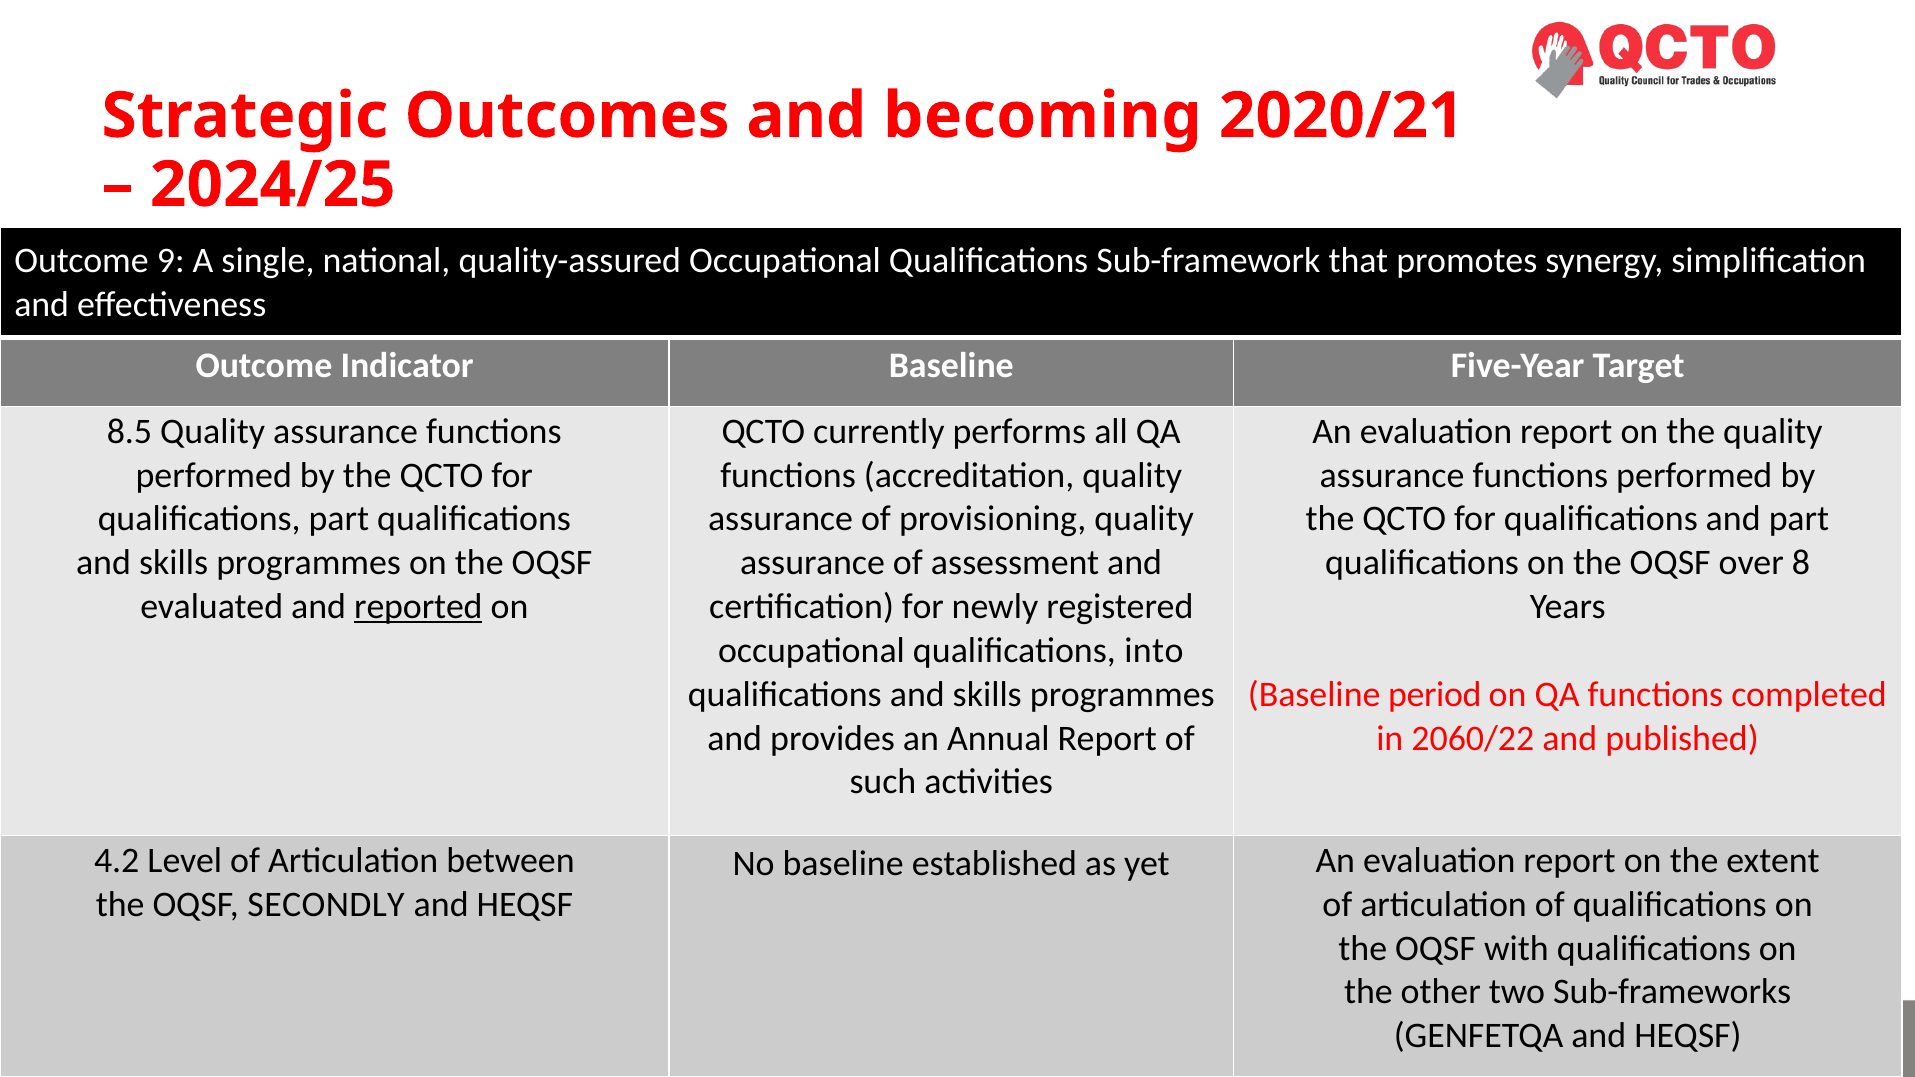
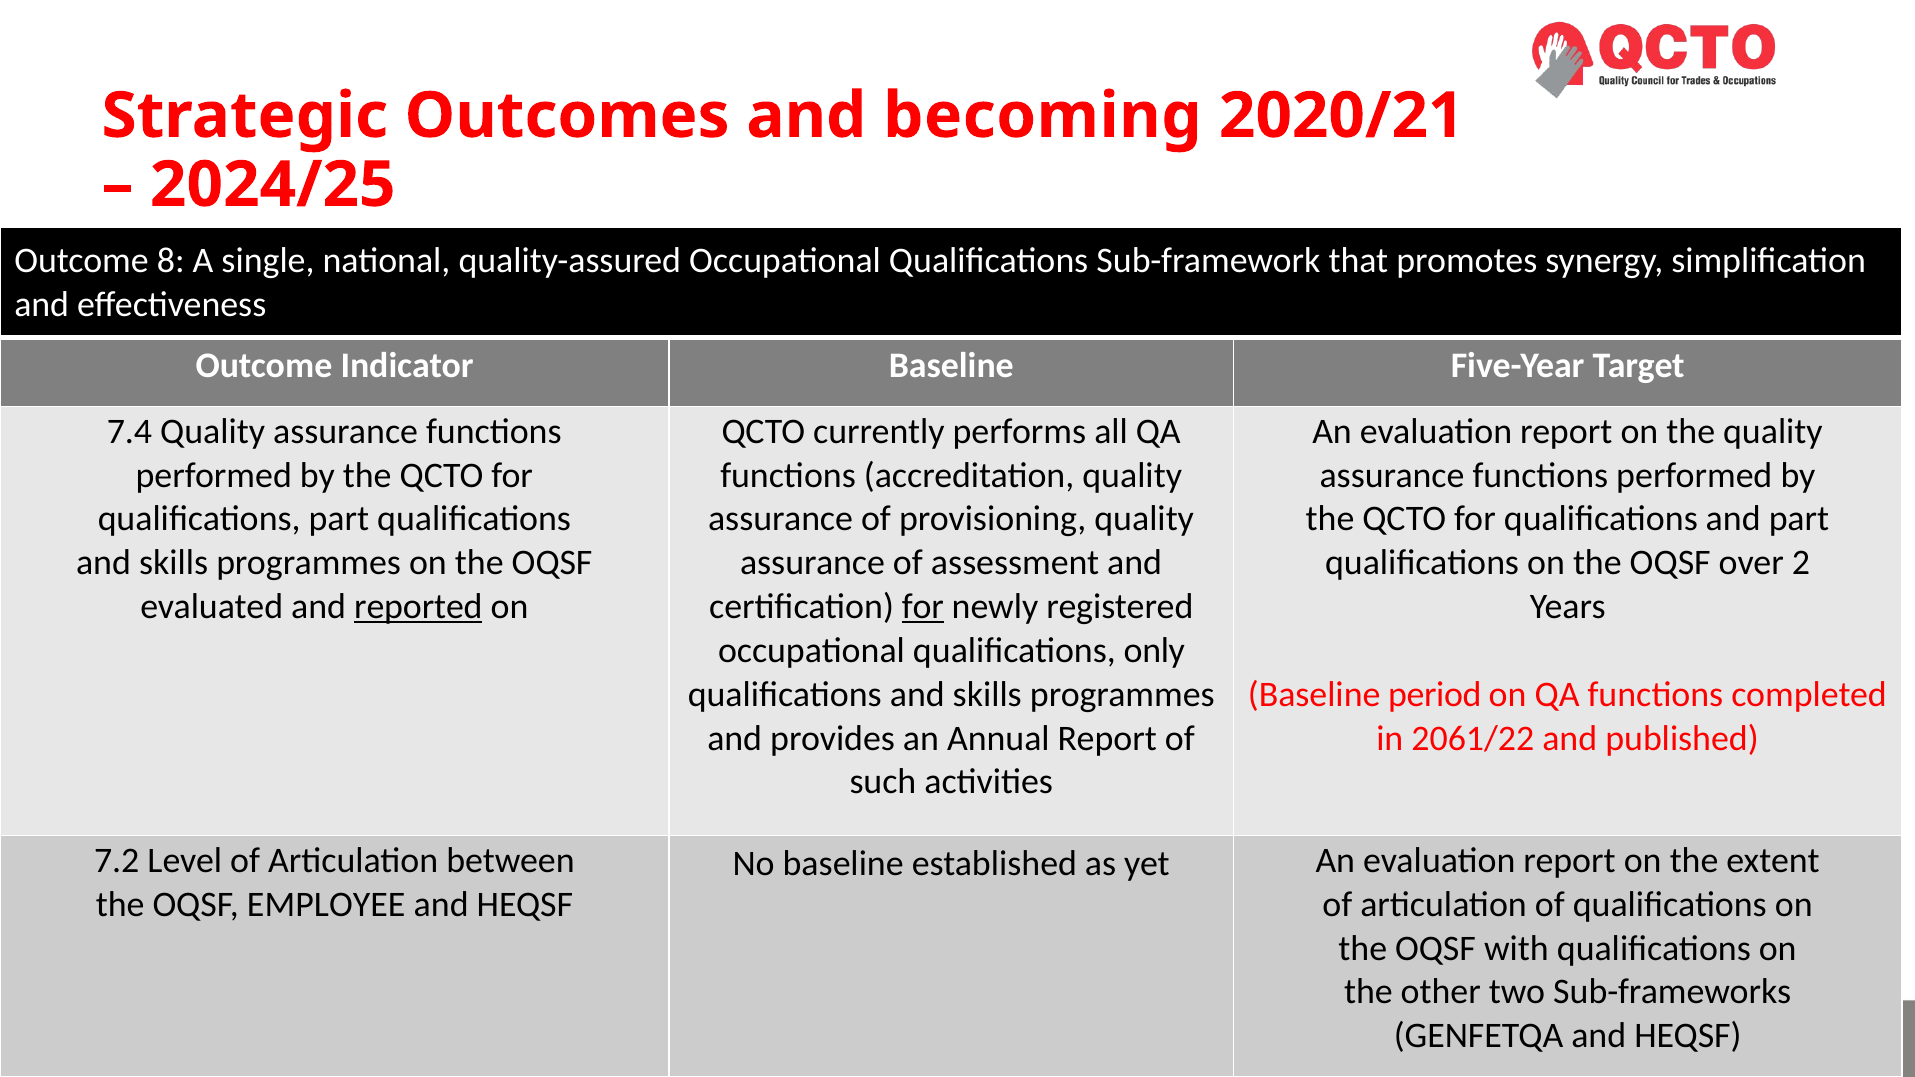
9: 9 -> 8
8.5: 8.5 -> 7.4
8: 8 -> 2
for at (923, 607) underline: none -> present
into: into -> only
2060/22: 2060/22 -> 2061/22
4.2: 4.2 -> 7.2
SECONDLY: SECONDLY -> EMPLOYEE
